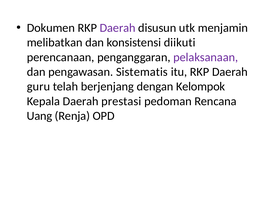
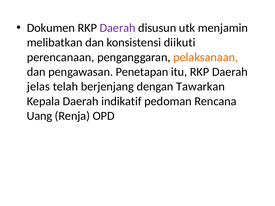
pelaksanaan colour: purple -> orange
Sistematis: Sistematis -> Penetapan
guru: guru -> jelas
Kelompok: Kelompok -> Tawarkan
prestasi: prestasi -> indikatif
